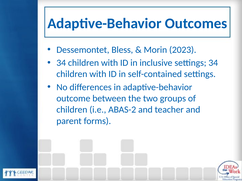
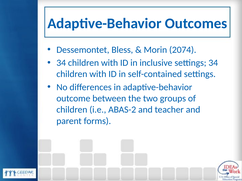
2023: 2023 -> 2074
